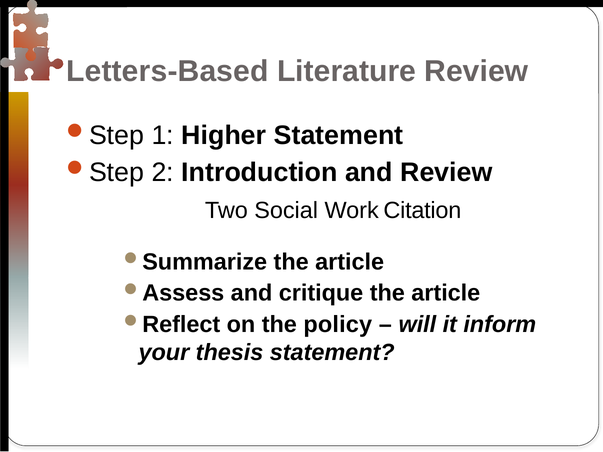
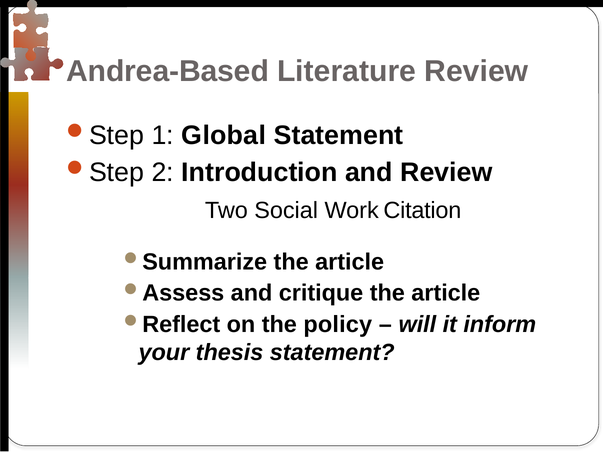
Letters-Based: Letters-Based -> Andrea-Based
Higher: Higher -> Global
